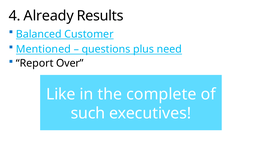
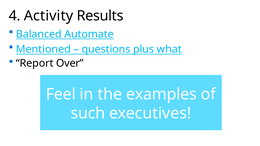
Already: Already -> Activity
Customer: Customer -> Automate
need: need -> what
Like: Like -> Feel
complete: complete -> examples
